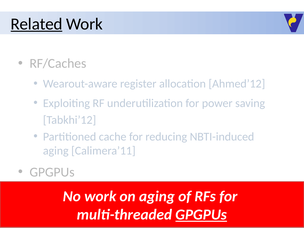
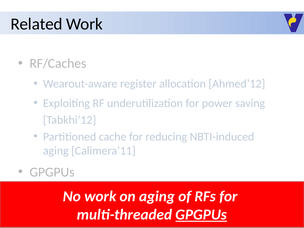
Related underline: present -> none
